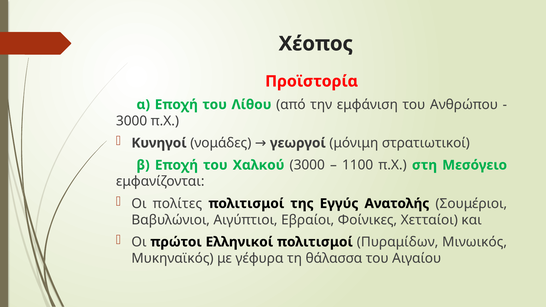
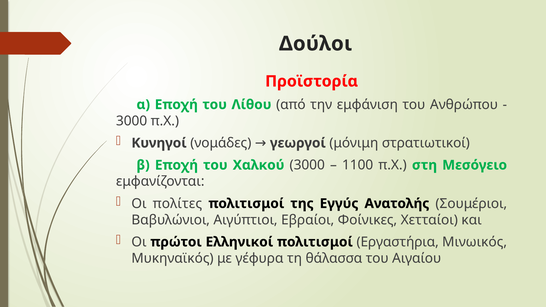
Χέοπος: Χέοπος -> Δούλοι
Πυραμίδων: Πυραμίδων -> Εργαστήρια
